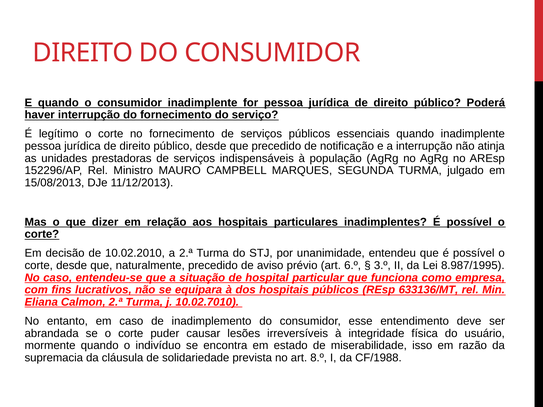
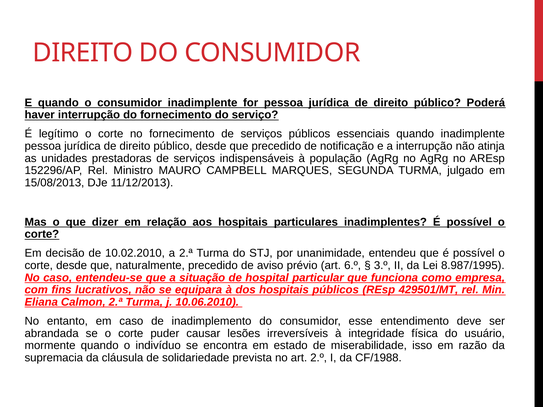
633136/MT: 633136/MT -> 429501/MT
10.02.7010: 10.02.7010 -> 10.06.2010
8.º: 8.º -> 2.º
